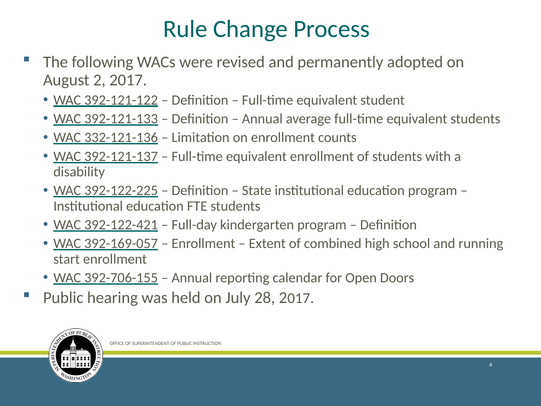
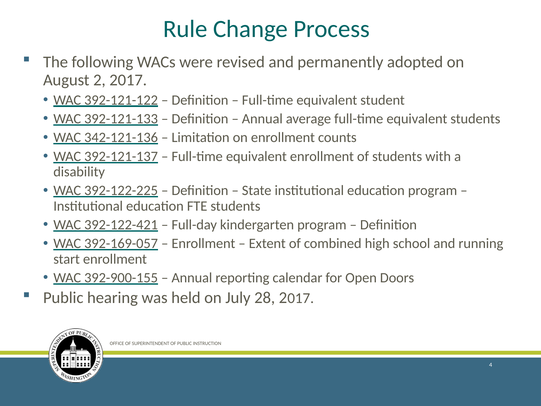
332-121-136: 332-121-136 -> 342-121-136
392-706-155: 392-706-155 -> 392-900-155
